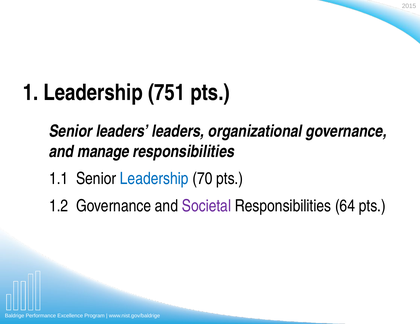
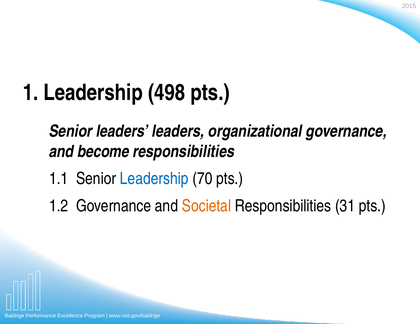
751: 751 -> 498
manage: manage -> become
Societal colour: purple -> orange
64: 64 -> 31
